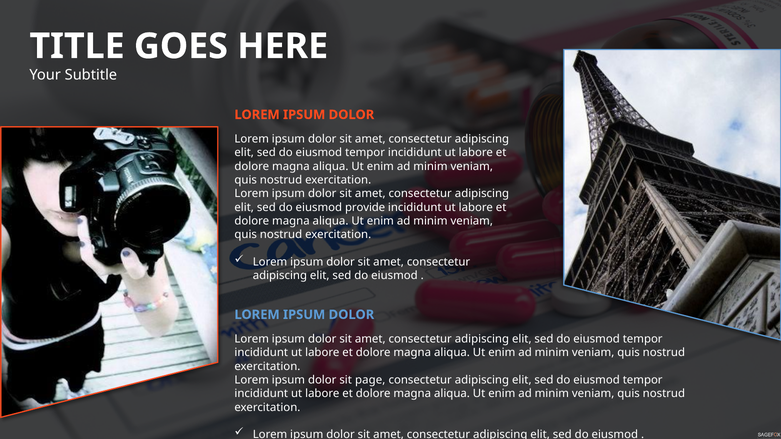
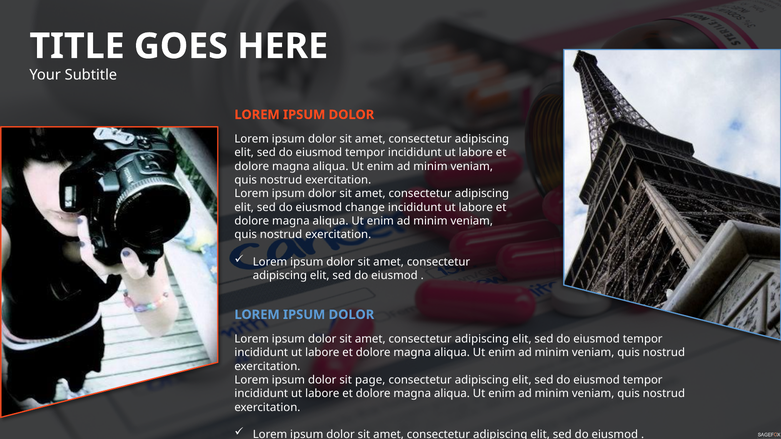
provide: provide -> change
